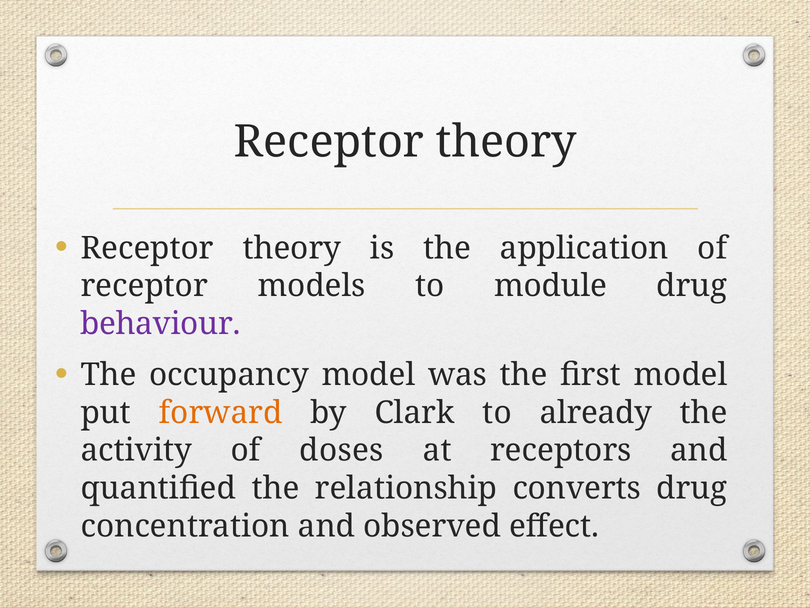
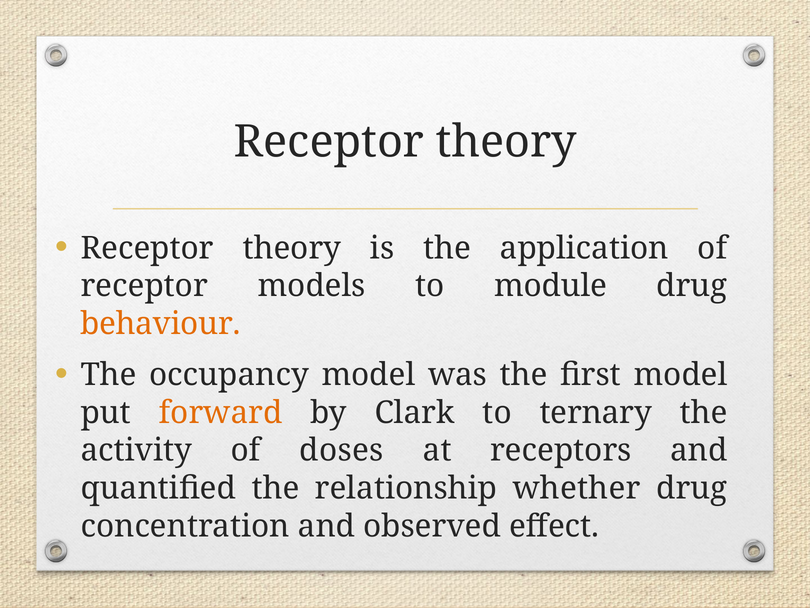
behaviour colour: purple -> orange
already: already -> ternary
converts: converts -> whether
